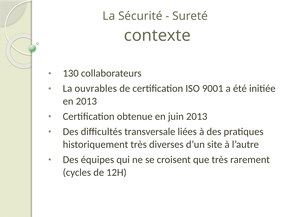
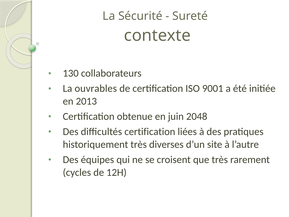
juin 2013: 2013 -> 2048
difficultés transversale: transversale -> certification
